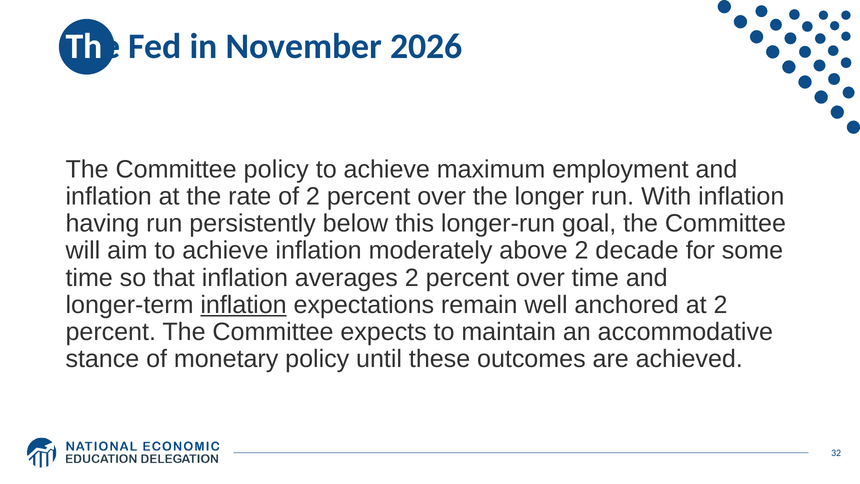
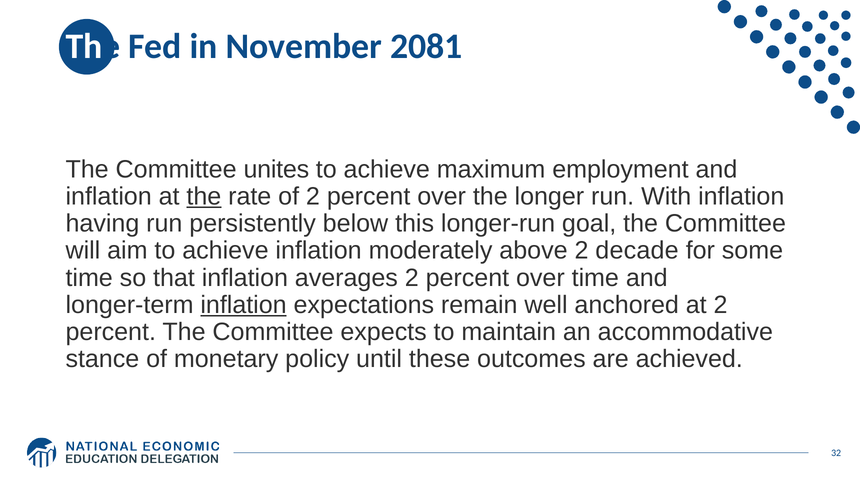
2026: 2026 -> 2081
Committee policy: policy -> unites
the at (204, 196) underline: none -> present
